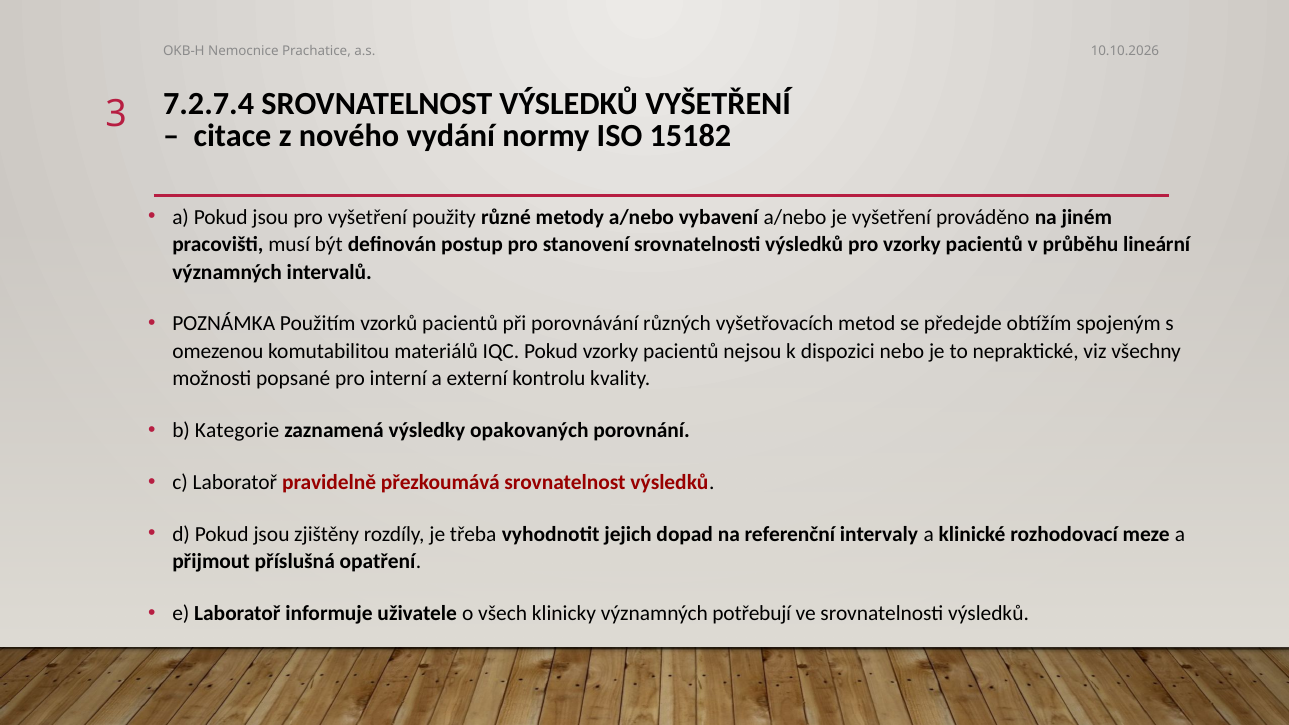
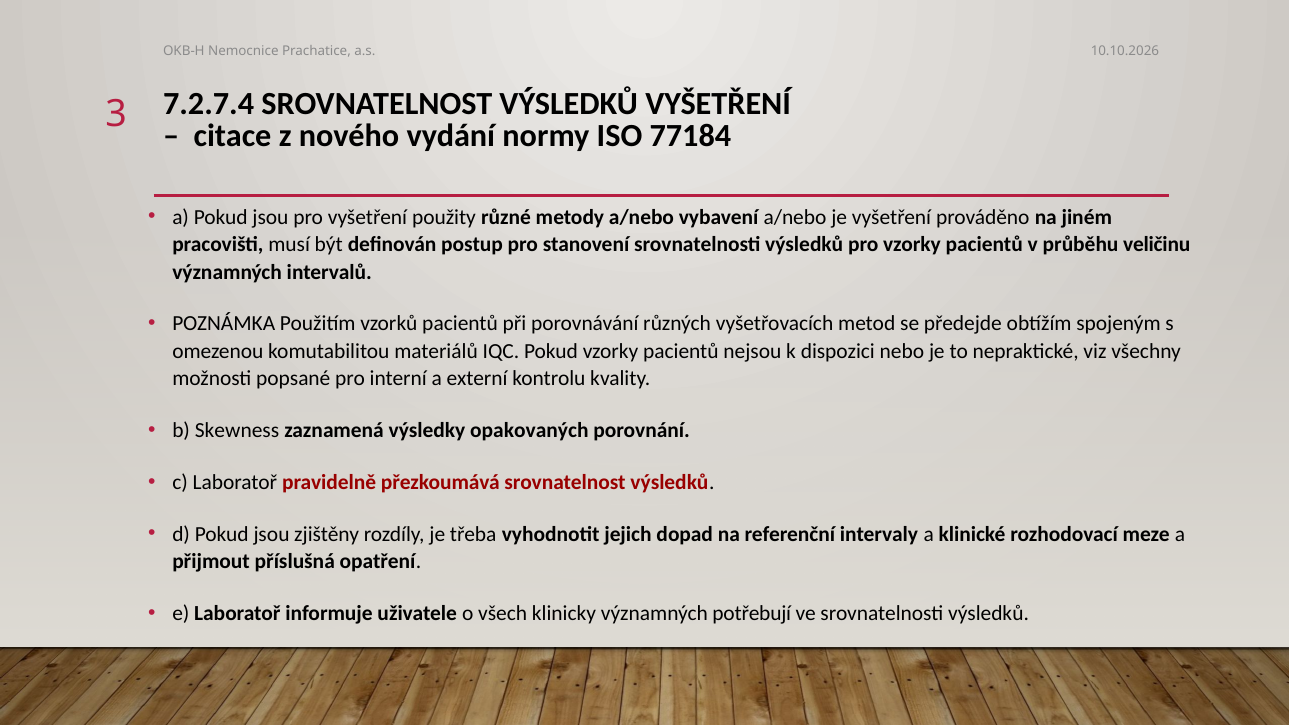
15182: 15182 -> 77184
lineární: lineární -> veličinu
Kategorie: Kategorie -> Skewness
